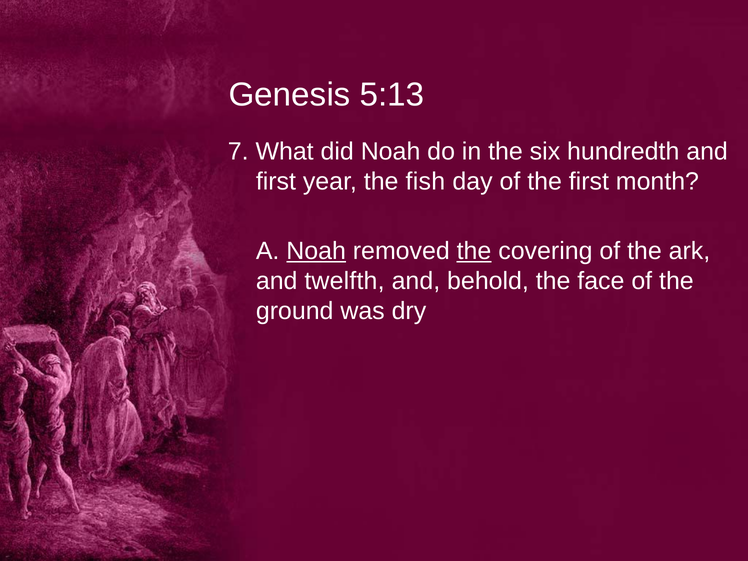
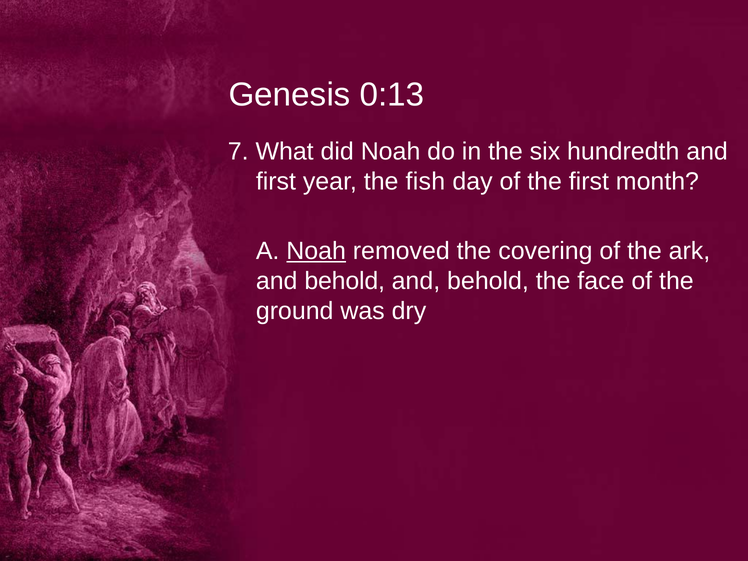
5:13: 5:13 -> 0:13
the at (474, 251) underline: present -> none
twelfth at (344, 281): twelfth -> behold
